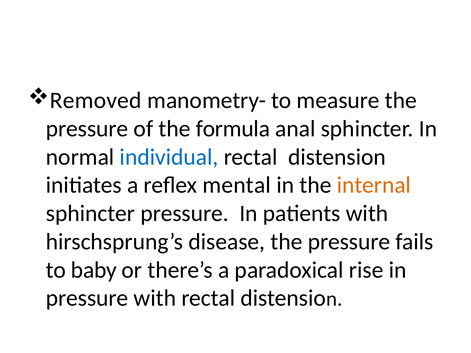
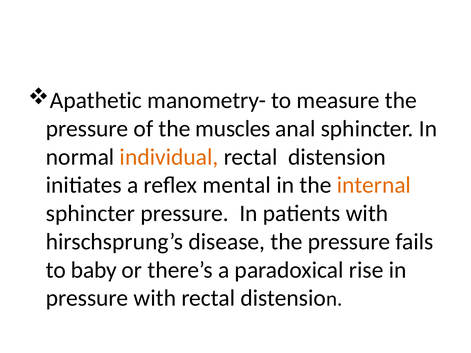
Removed: Removed -> Apathetic
formula: formula -> muscles
individual colour: blue -> orange
